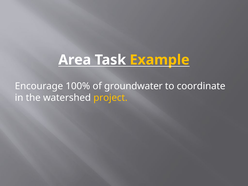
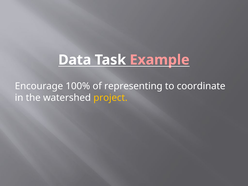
Area: Area -> Data
Example colour: yellow -> pink
groundwater: groundwater -> representing
